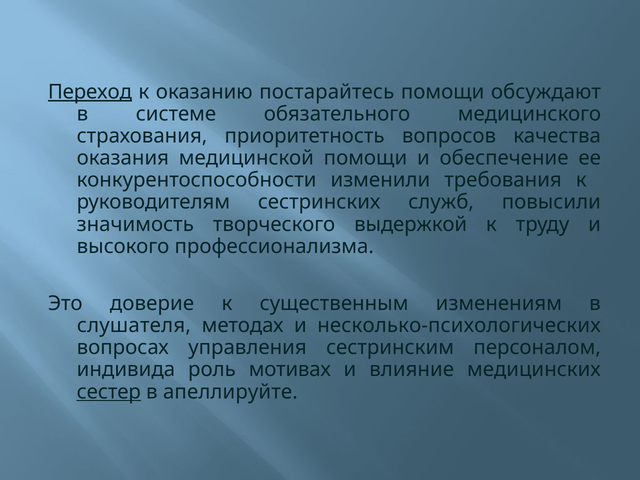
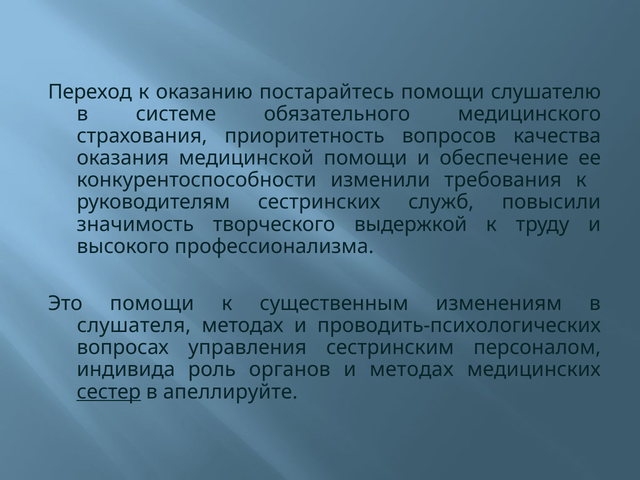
Переход underline: present -> none
обсуждают: обсуждают -> слушателю
Это доверие: доверие -> помощи
несколько-психологических: несколько-психологических -> проводить-психологических
мотивах: мотивах -> органов
и влияние: влияние -> методах
